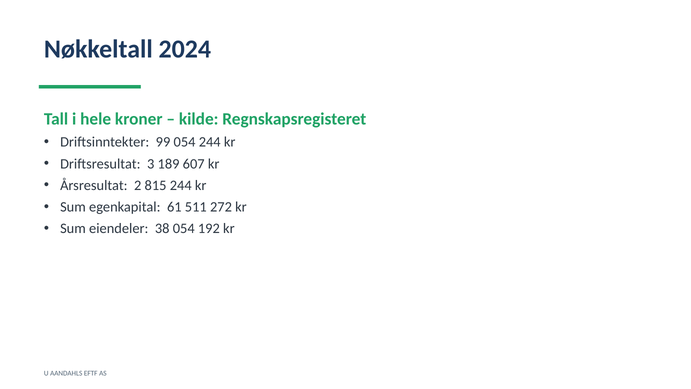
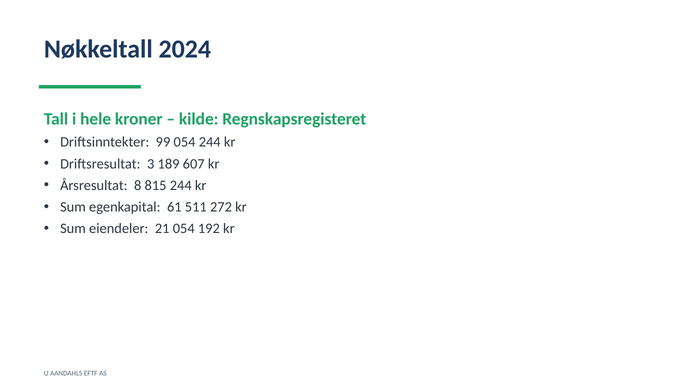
2: 2 -> 8
38: 38 -> 21
